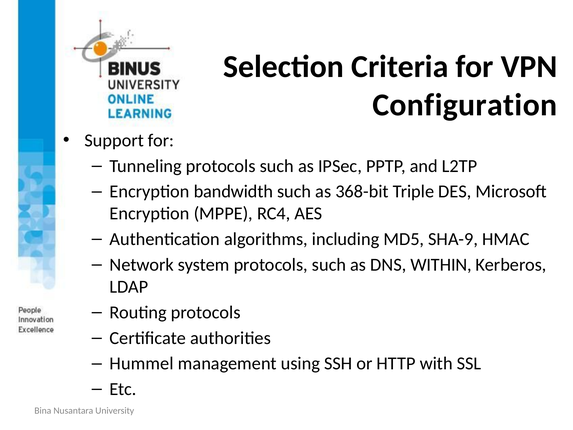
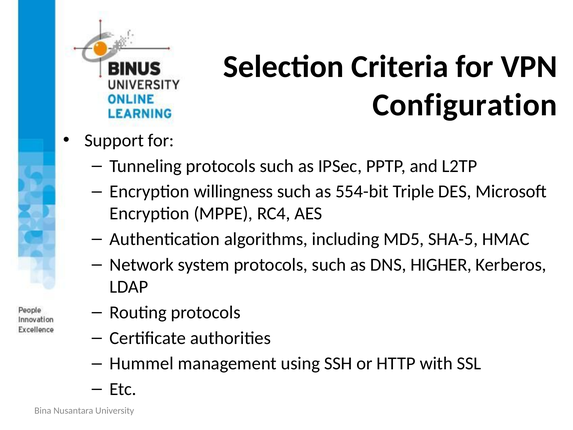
bandwidth: bandwidth -> willingness
368-bit: 368-bit -> 554-bit
SHA-9: SHA-9 -> SHA-5
WITHIN: WITHIN -> HIGHER
